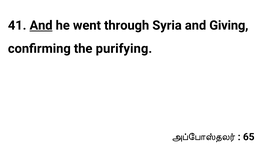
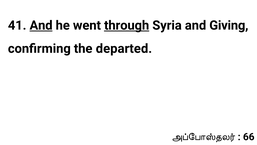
through underline: none -> present
purifying: purifying -> departed
65: 65 -> 66
